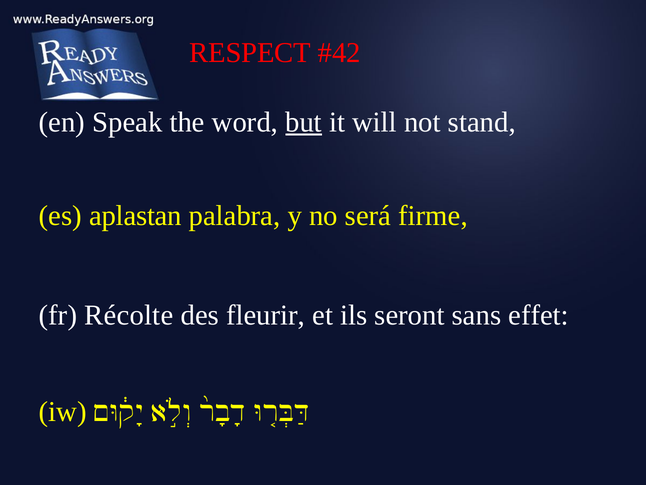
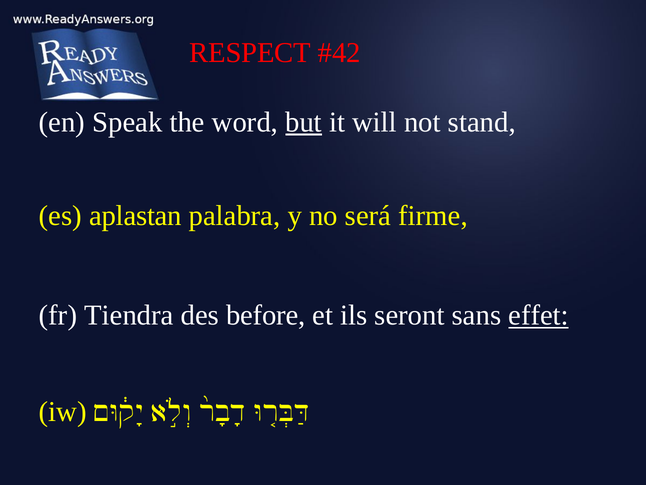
Récolte: Récolte -> Tiendra
fleurir: fleurir -> before
effet underline: none -> present
